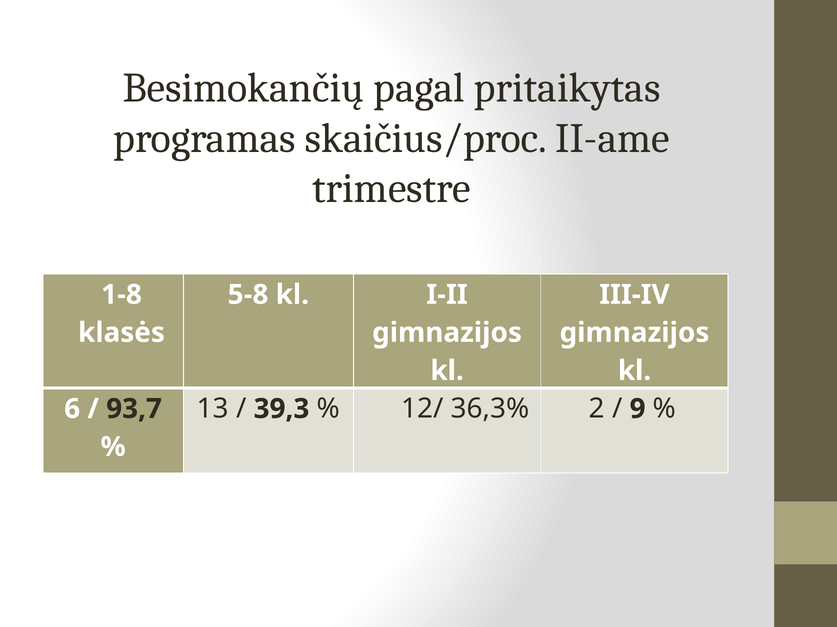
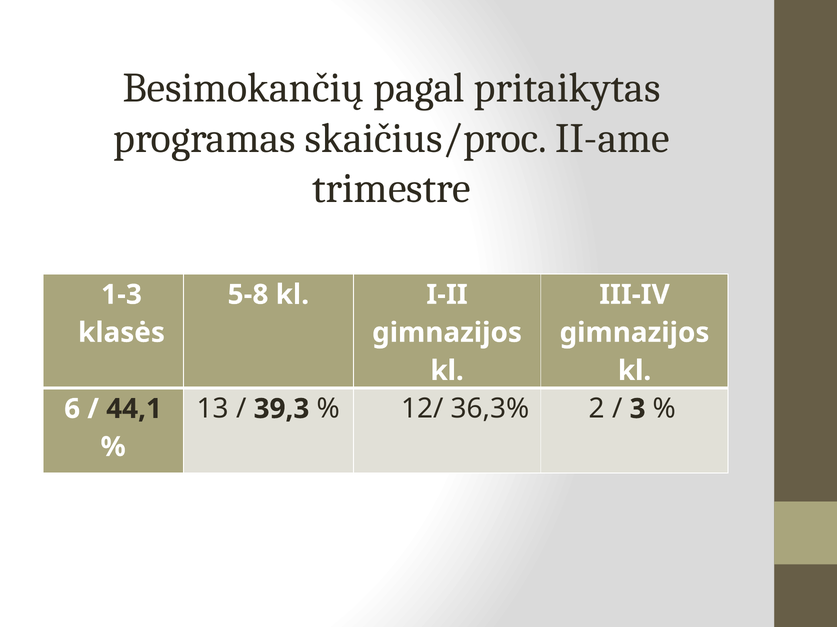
1-8: 1-8 -> 1-3
9: 9 -> 3
93,7: 93,7 -> 44,1
